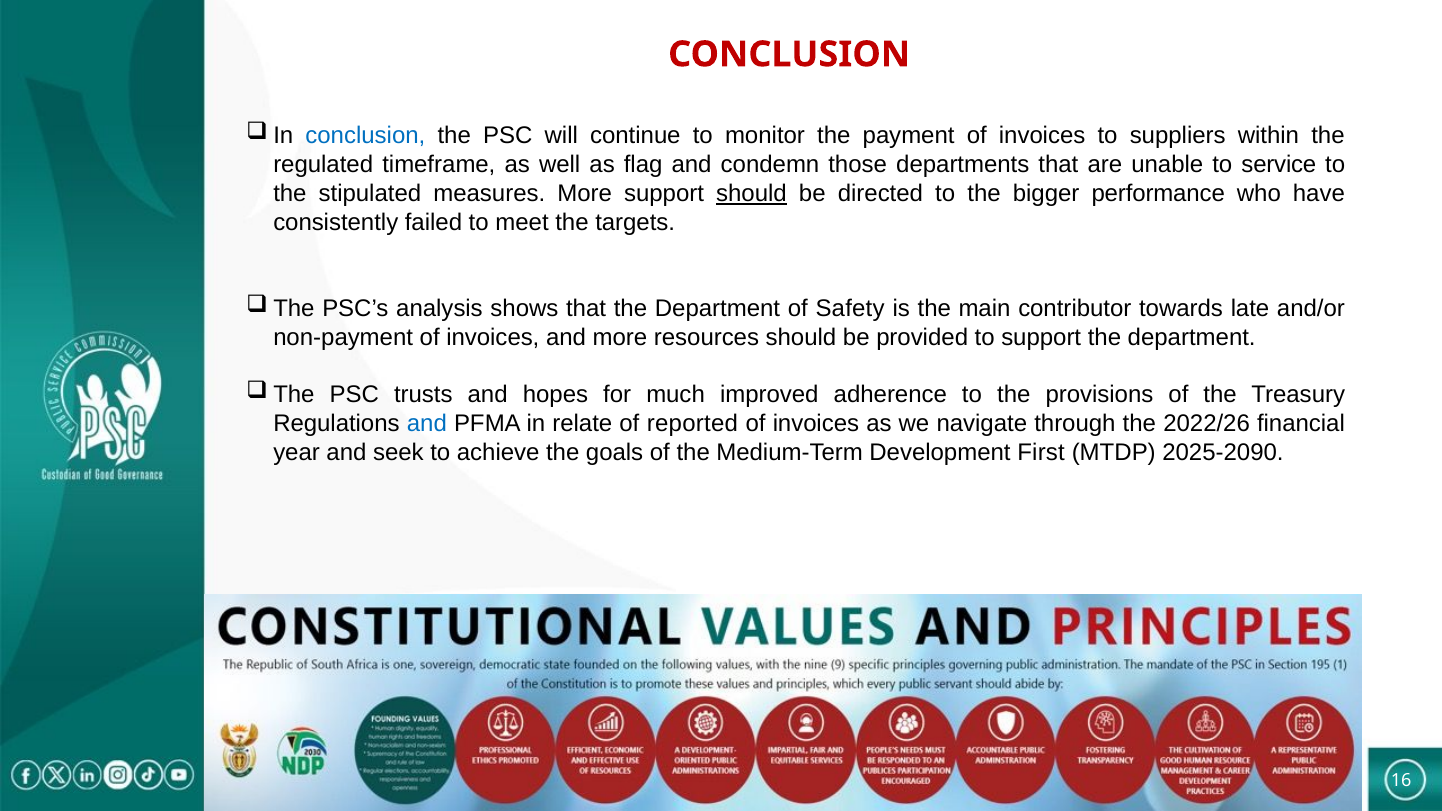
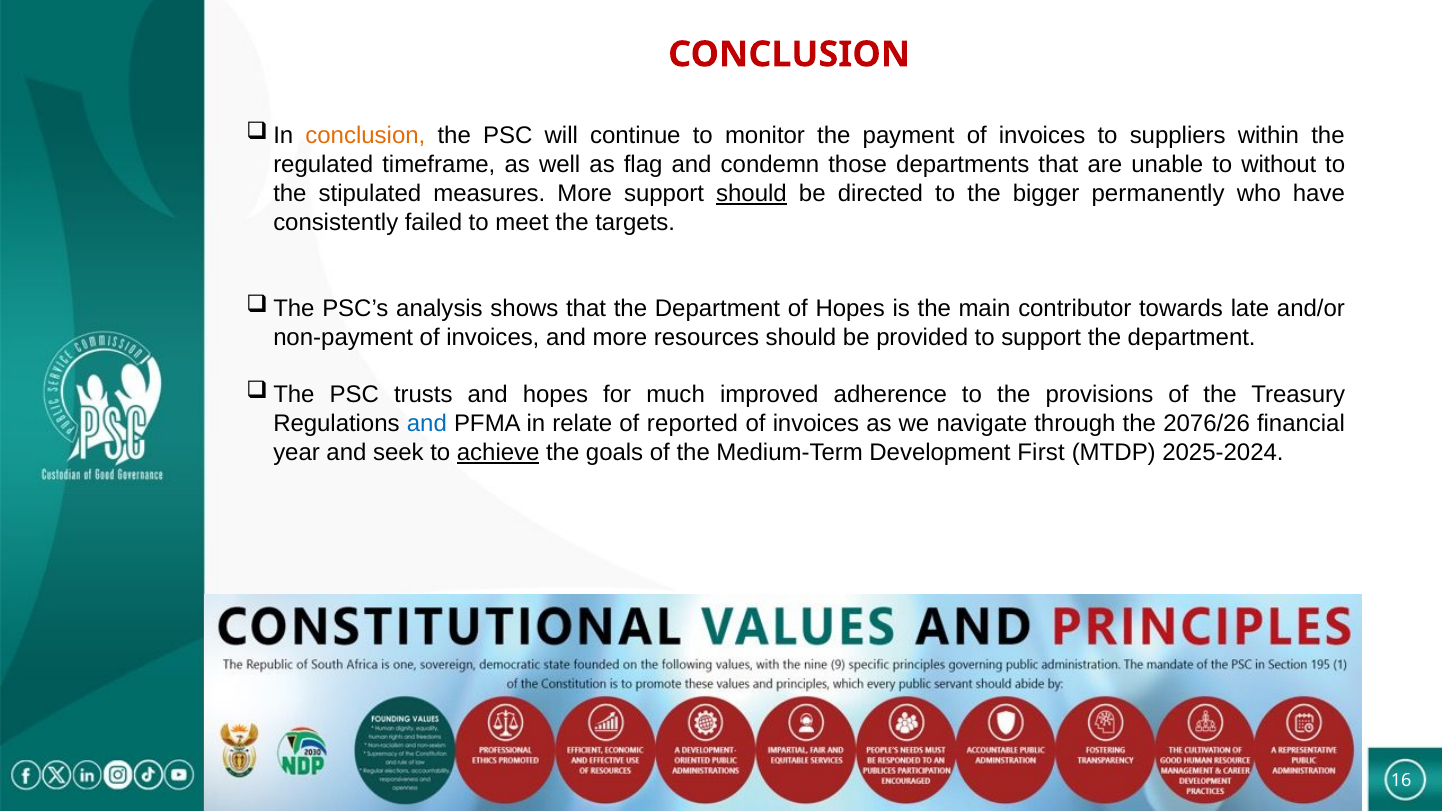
conclusion at (365, 136) colour: blue -> orange
service: service -> without
performance: performance -> permanently
of Safety: Safety -> Hopes
2022/26: 2022/26 -> 2076/26
achieve underline: none -> present
2025-2090: 2025-2090 -> 2025-2024
